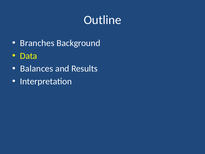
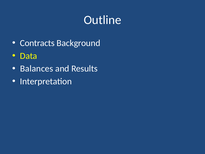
Branches: Branches -> Contracts
